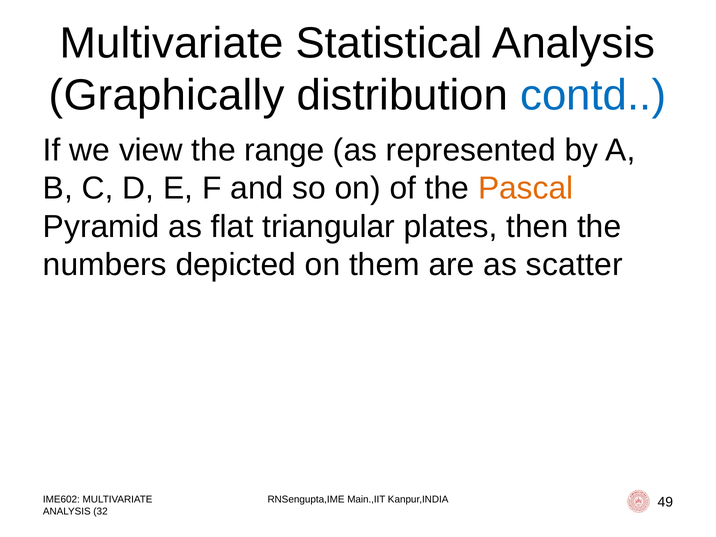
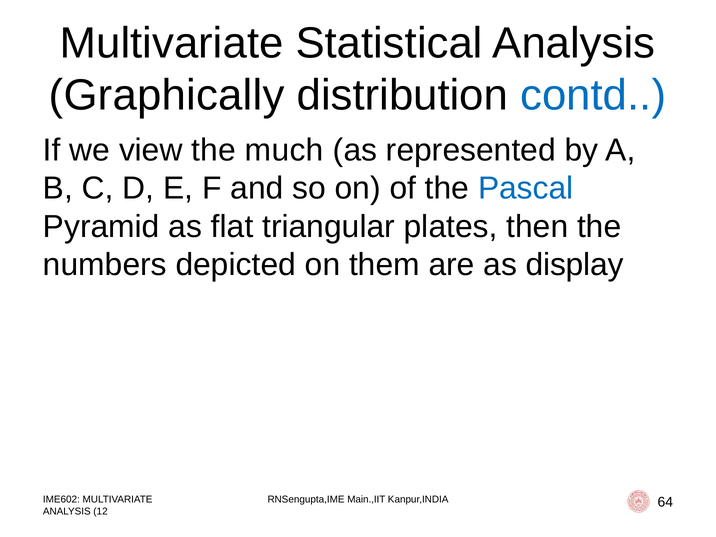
range: range -> much
Pascal colour: orange -> blue
scatter: scatter -> display
49: 49 -> 64
32: 32 -> 12
